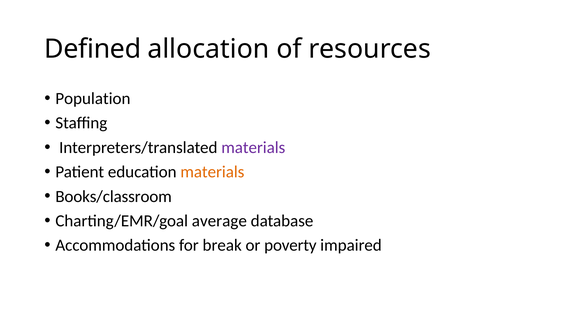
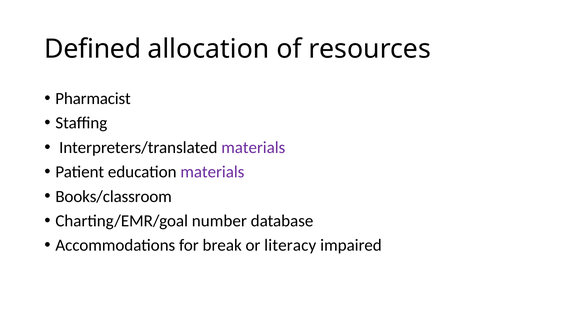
Population: Population -> Pharmacist
materials at (212, 172) colour: orange -> purple
average: average -> number
poverty: poverty -> literacy
